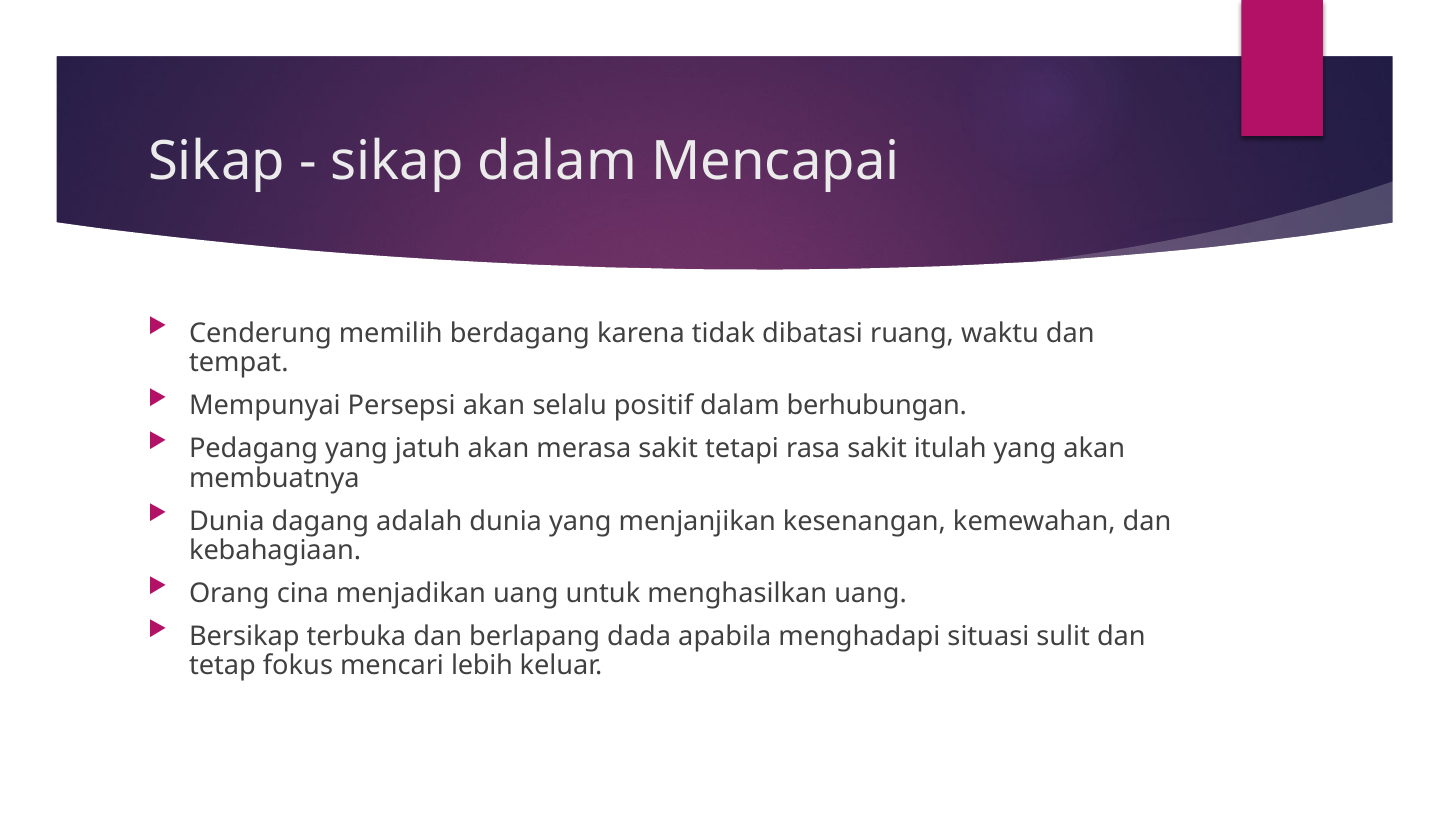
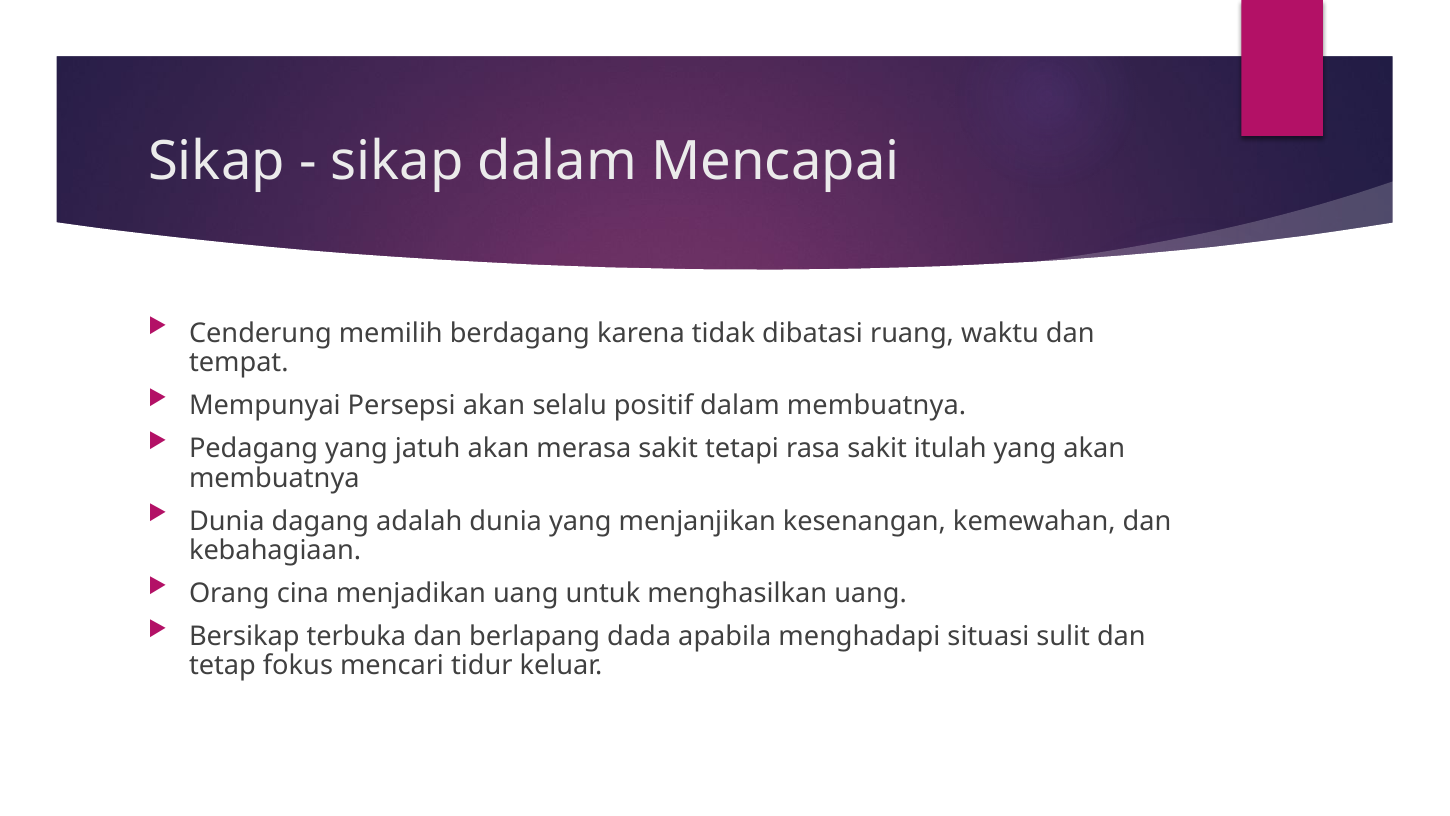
dalam berhubungan: berhubungan -> membuatnya
lebih: lebih -> tidur
